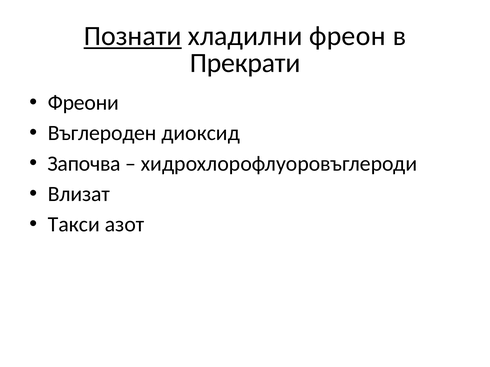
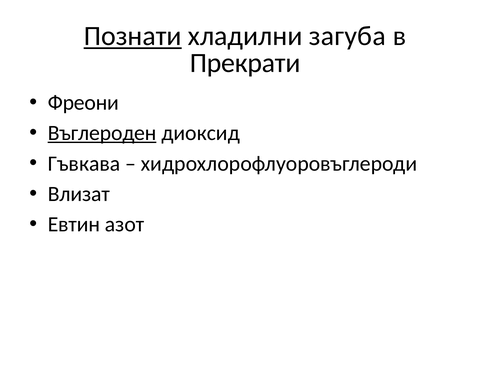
фреон: фреон -> загуба
Въглероден underline: none -> present
Започва: Започва -> Гъвкава
Такси: Такси -> Евтин
